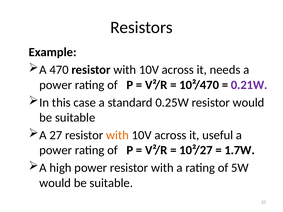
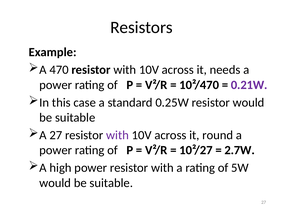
with at (117, 135) colour: orange -> purple
useful: useful -> round
1.7W: 1.7W -> 2.7W
